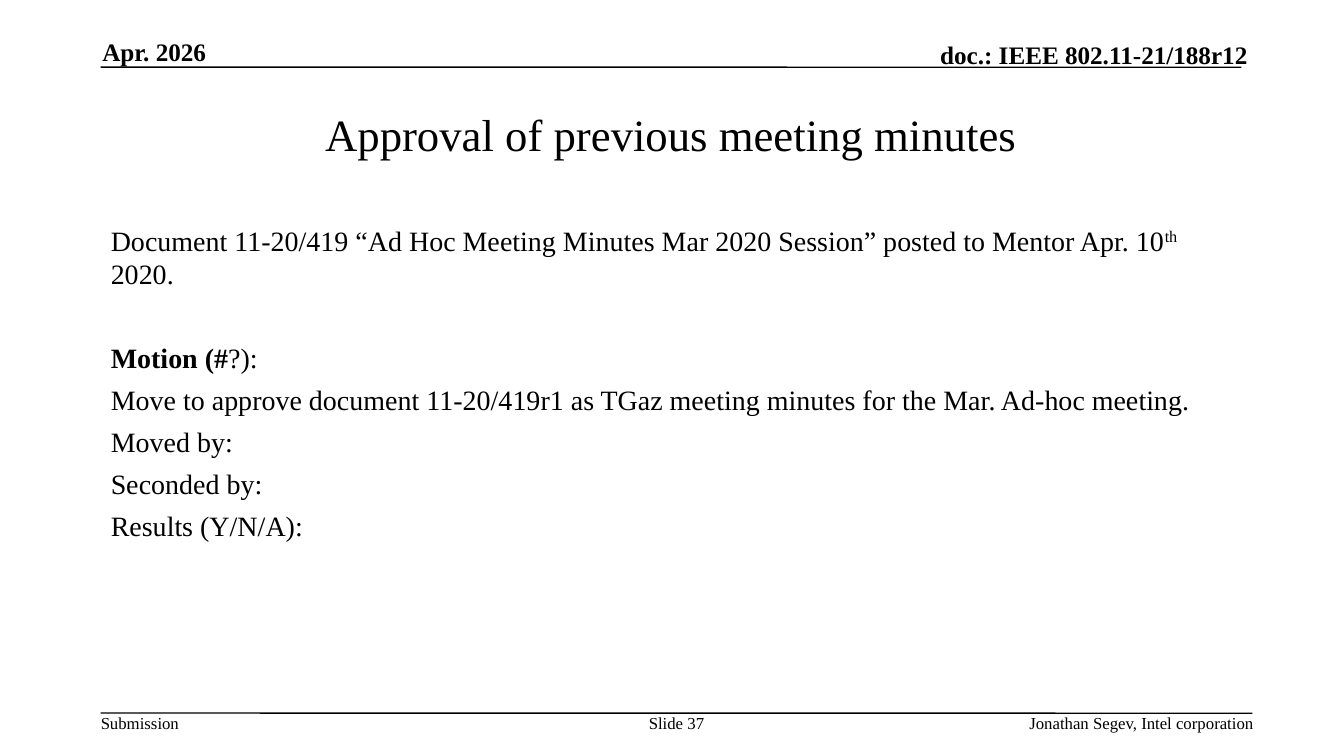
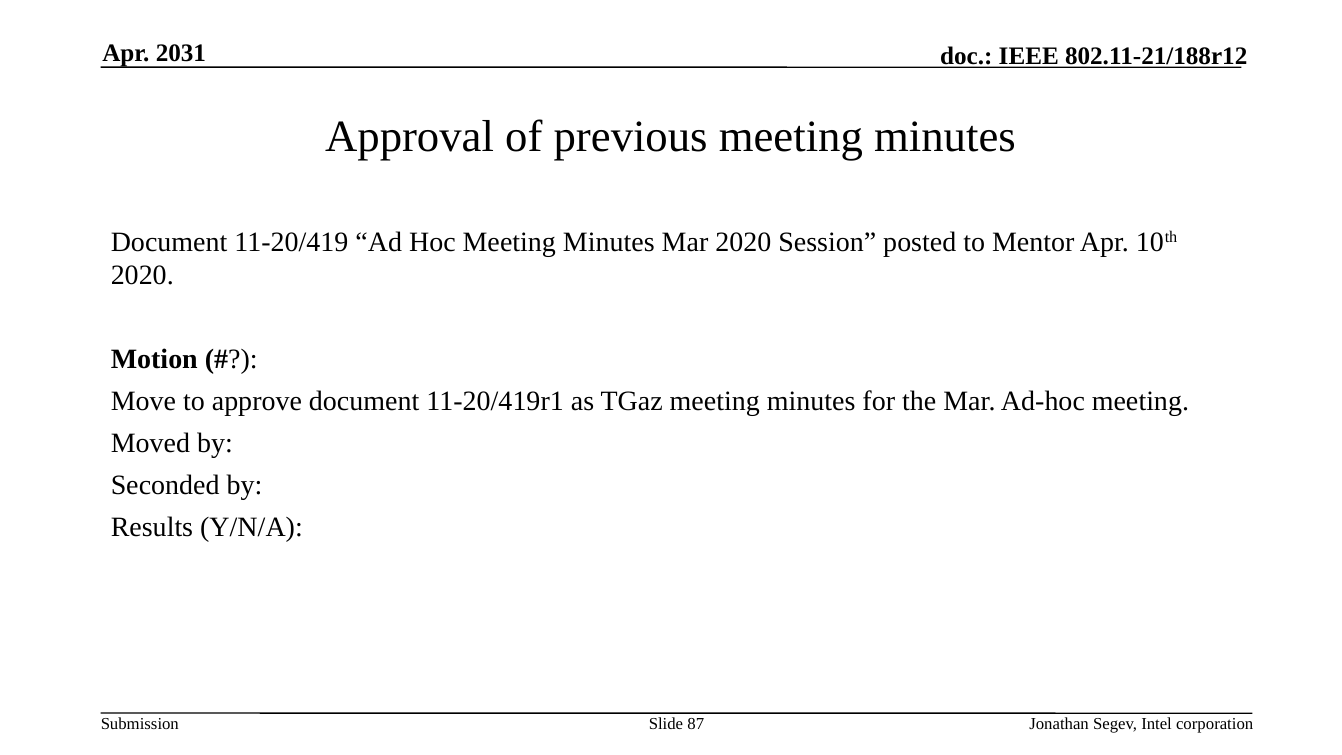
2026: 2026 -> 2031
37: 37 -> 87
